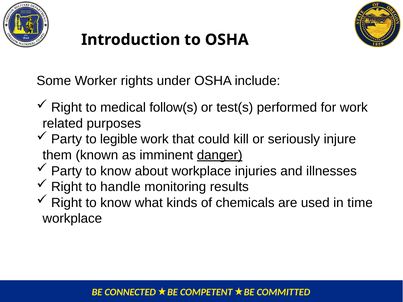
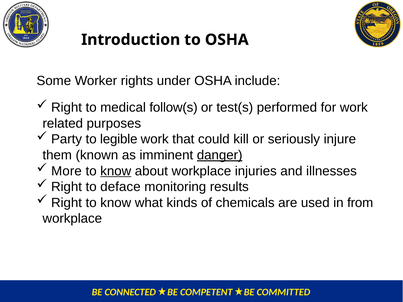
Party at (67, 171): Party -> More
know at (116, 171) underline: none -> present
handle: handle -> deface
time: time -> from
